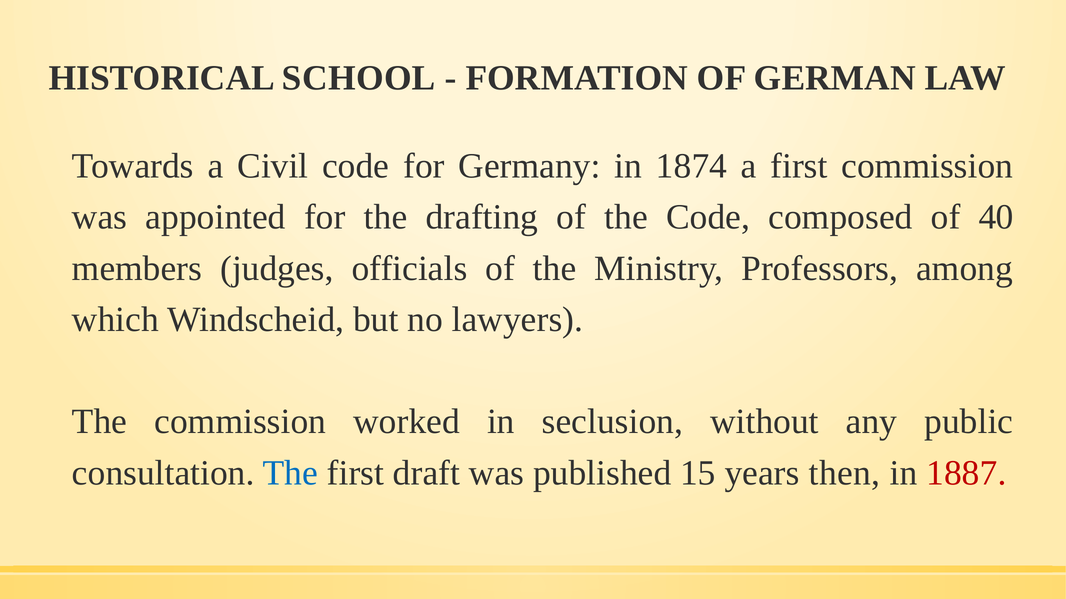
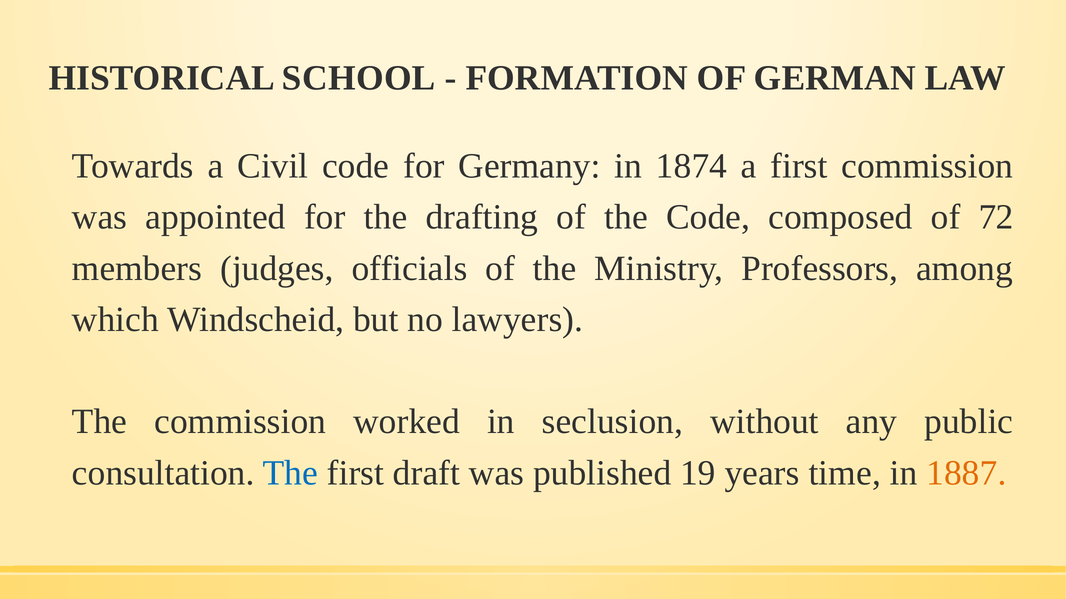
40: 40 -> 72
15: 15 -> 19
then: then -> time
1887 colour: red -> orange
